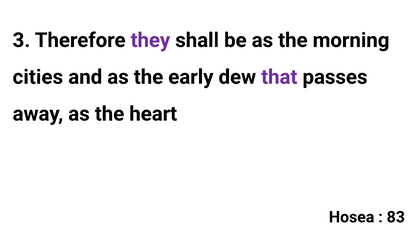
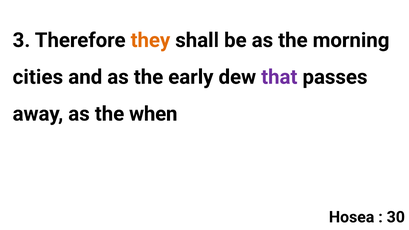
they colour: purple -> orange
heart: heart -> when
83: 83 -> 30
